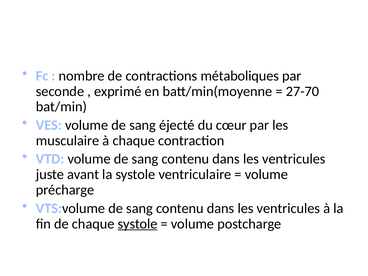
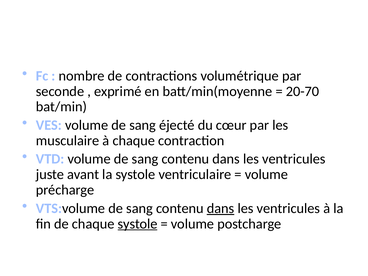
métaboliques: métaboliques -> volumétrique
27-70: 27-70 -> 20-70
dans at (221, 208) underline: none -> present
